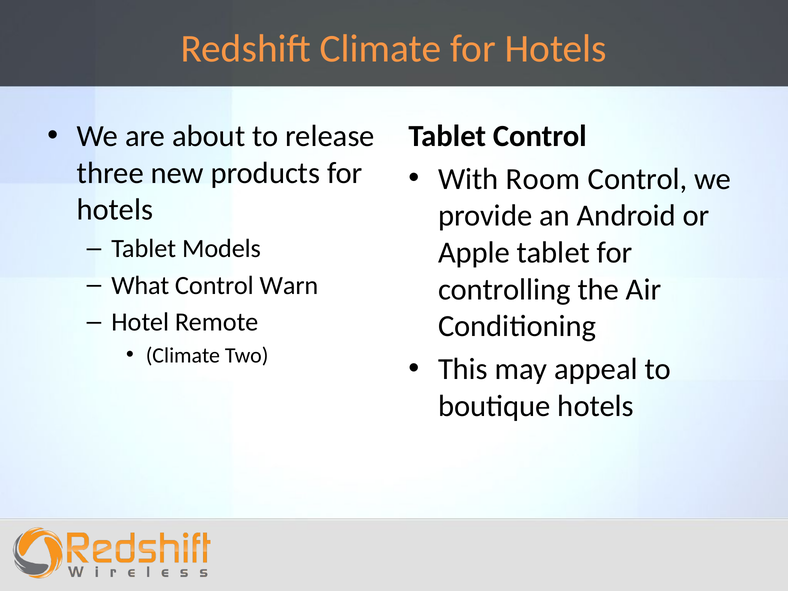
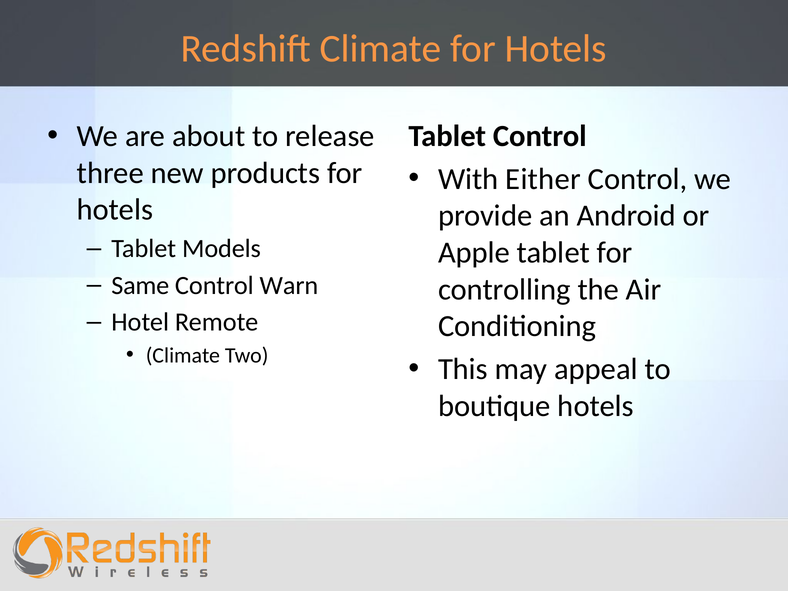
Room: Room -> Either
What: What -> Same
